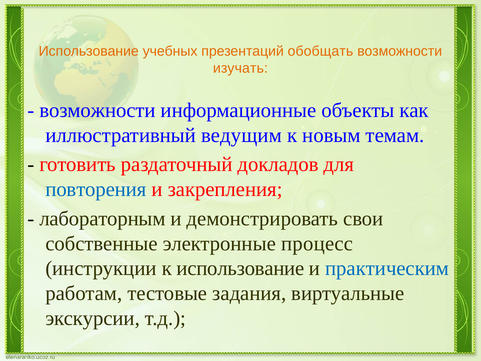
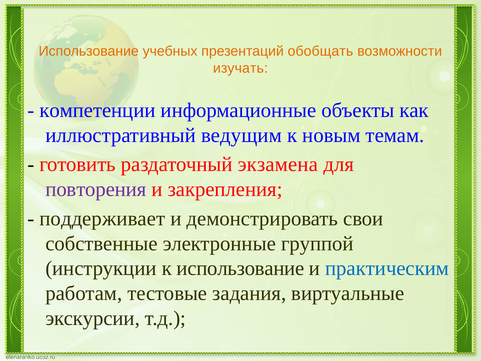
возможности at (97, 110): возможности -> компетенции
докладов: докладов -> экзамена
повторения colour: blue -> purple
лабораторным: лабораторным -> поддерживает
процесс: процесс -> группой
